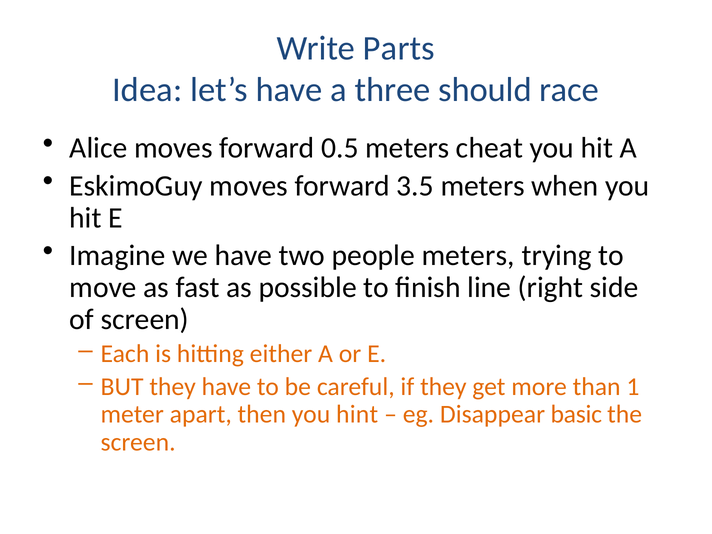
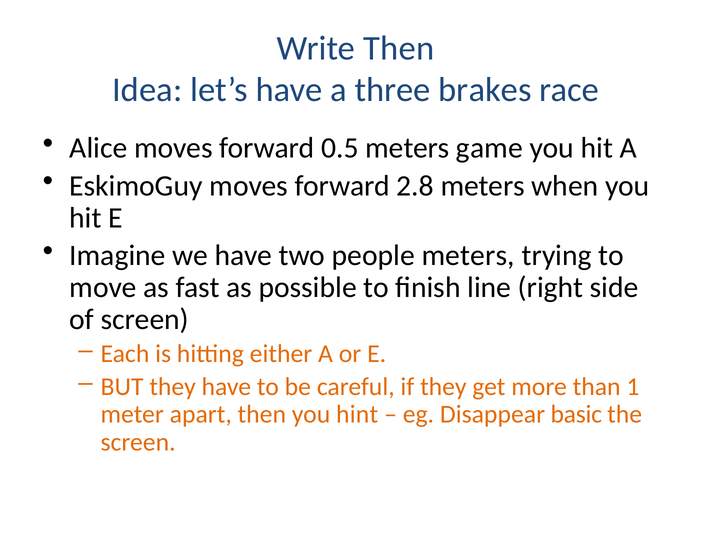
Write Parts: Parts -> Then
should: should -> brakes
cheat: cheat -> game
3.5: 3.5 -> 2.8
